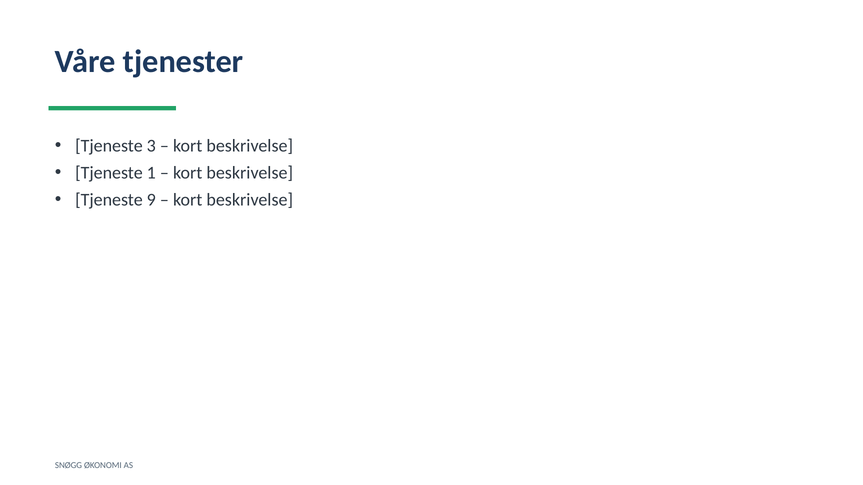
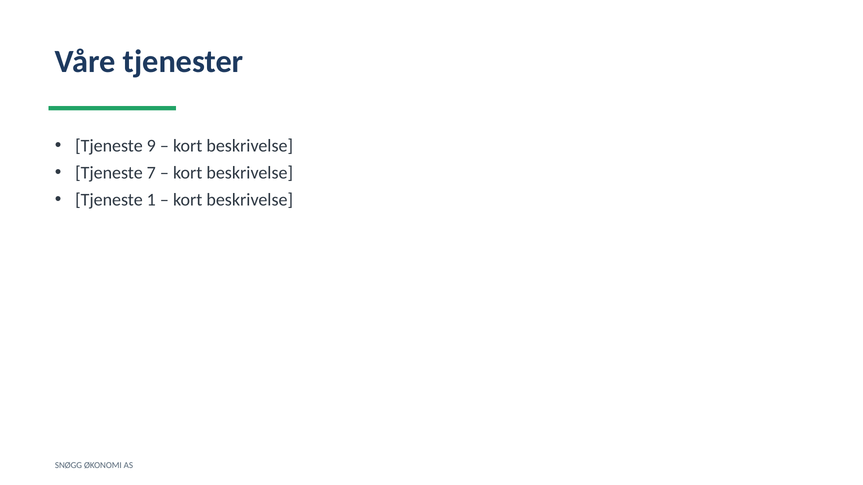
3: 3 -> 9
1: 1 -> 7
9: 9 -> 1
